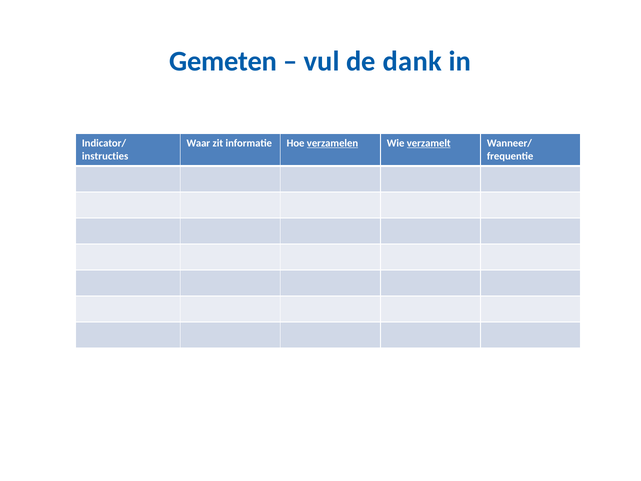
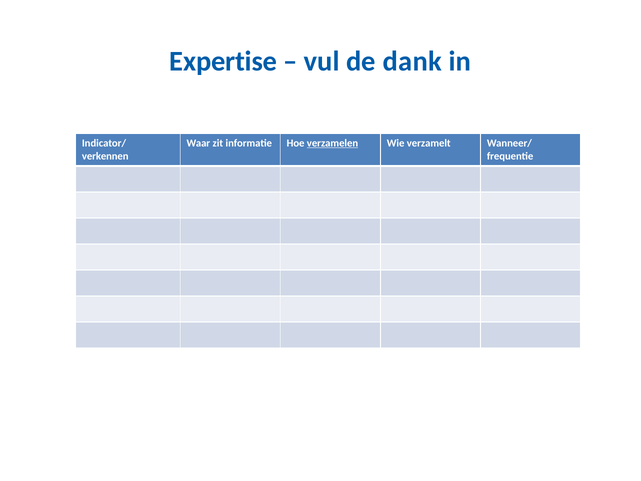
Gemeten: Gemeten -> Expertise
verzamelt underline: present -> none
instructies: instructies -> verkennen
